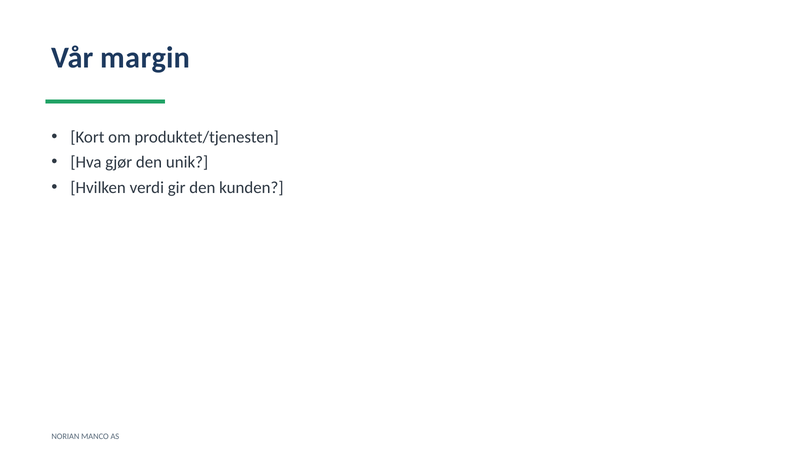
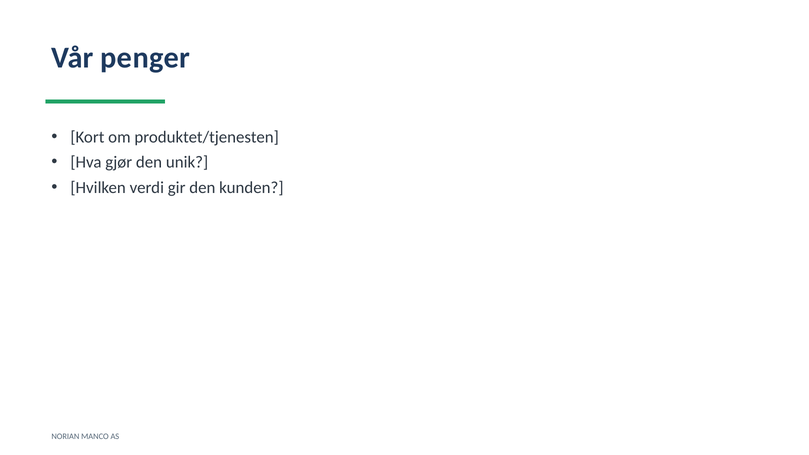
margin: margin -> penger
